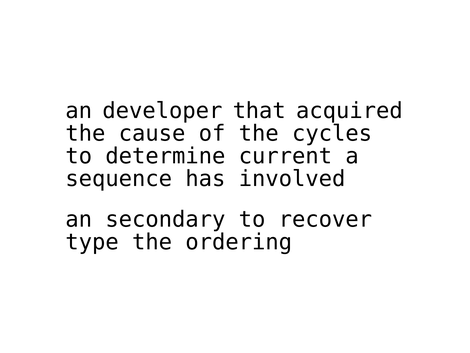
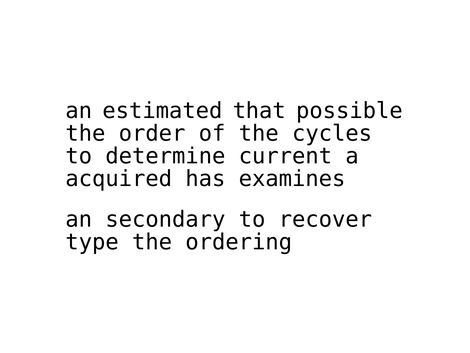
developer: developer -> estimated
acquired: acquired -> possible
cause: cause -> order
sequence: sequence -> acquired
involved: involved -> examines
